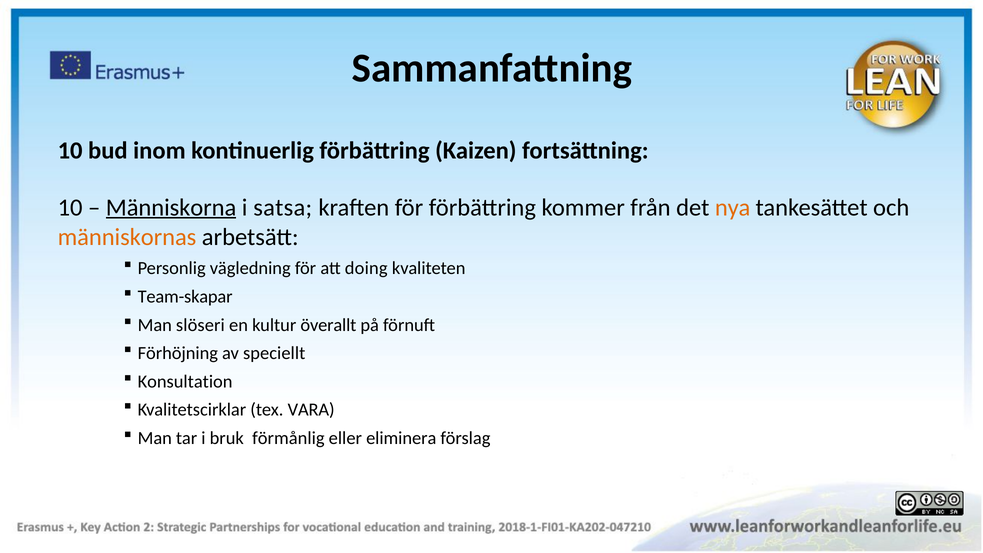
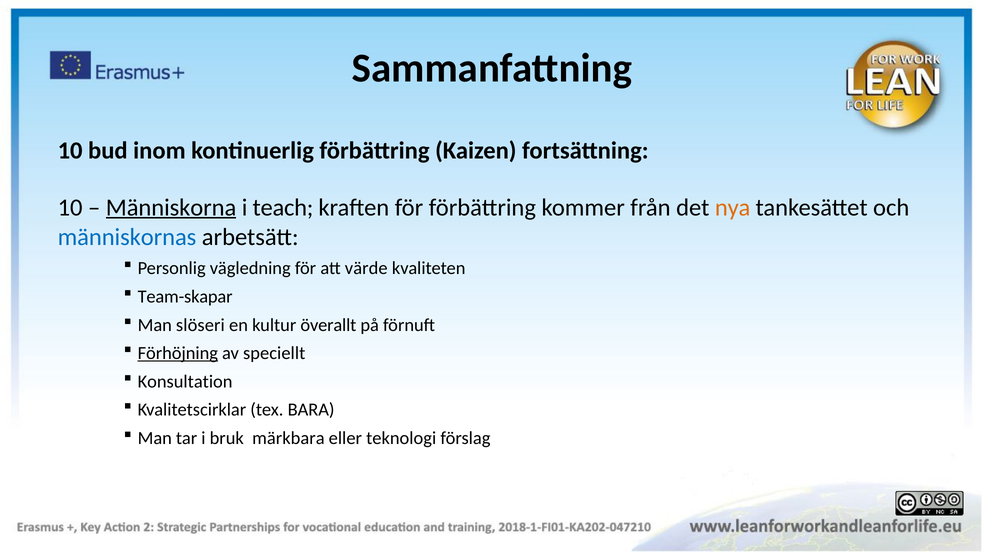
satsa: satsa -> teach
människornas colour: orange -> blue
doing: doing -> värde
Förhöjning underline: none -> present
VARA: VARA -> BARA
förmånlig: förmånlig -> märkbara
eliminera: eliminera -> teknologi
